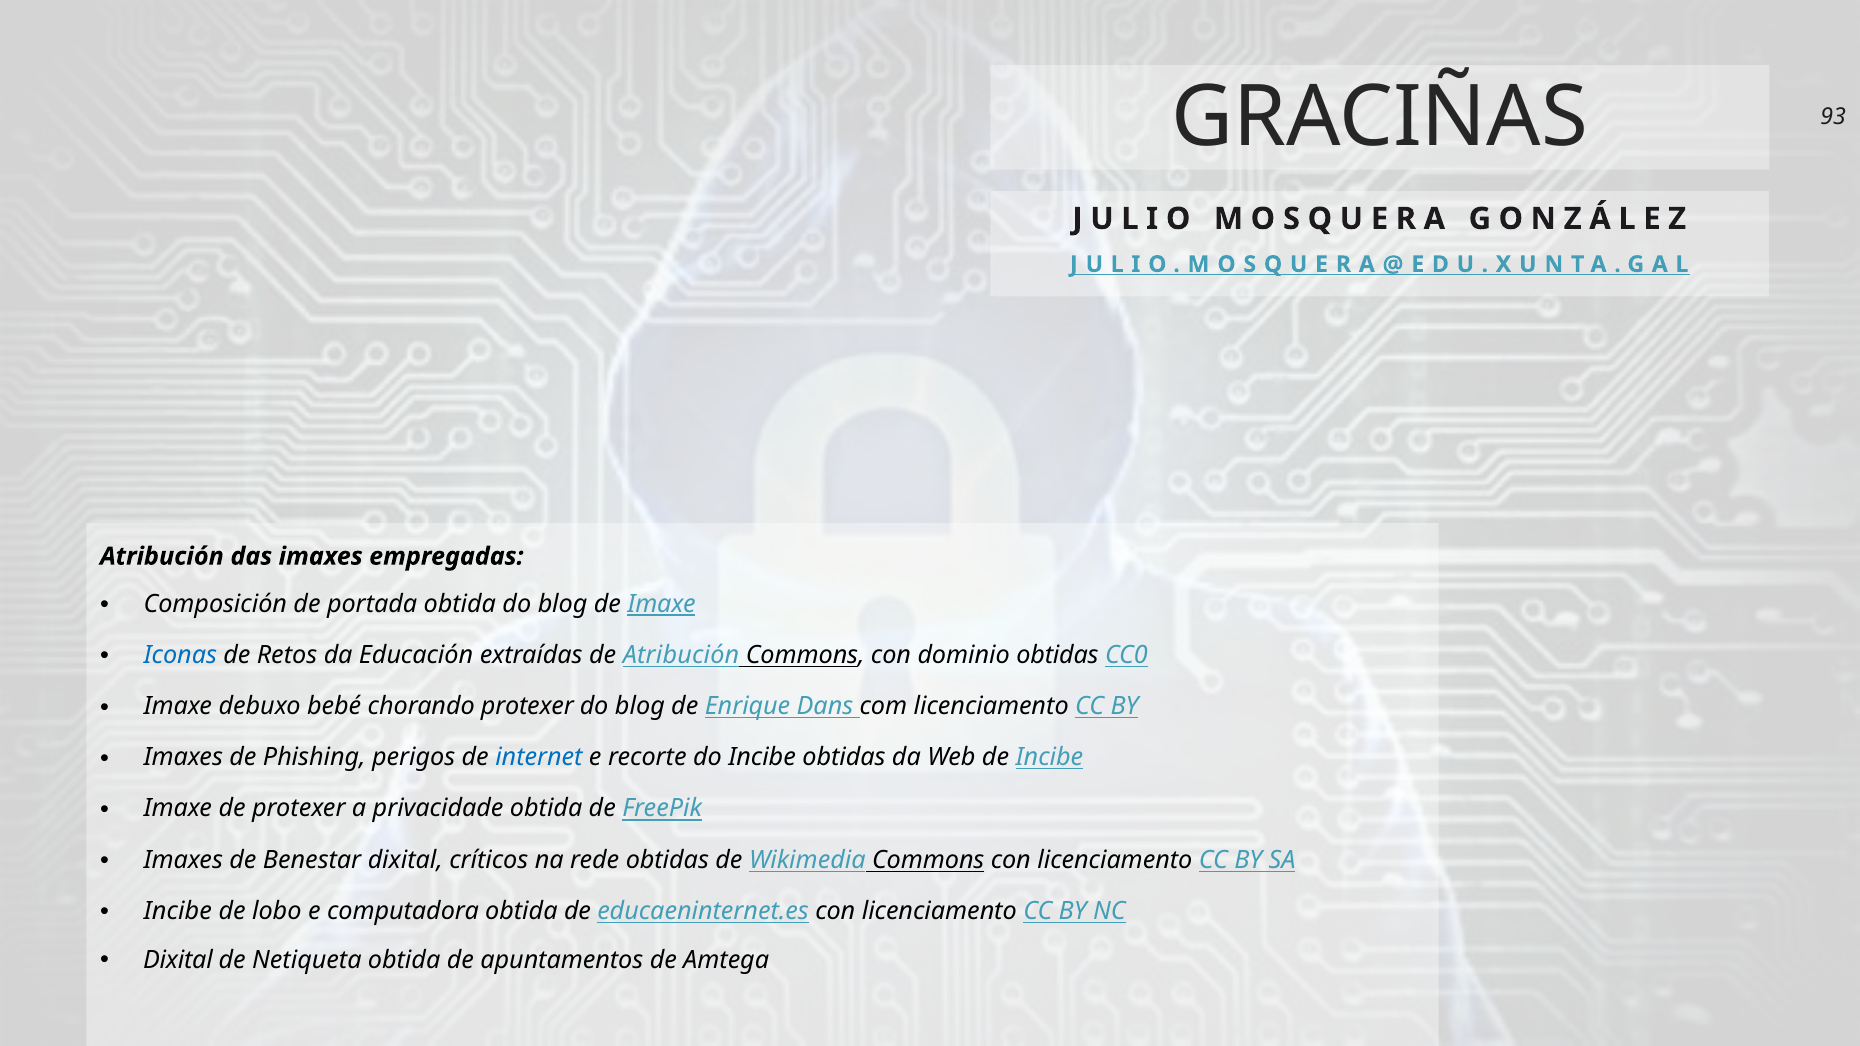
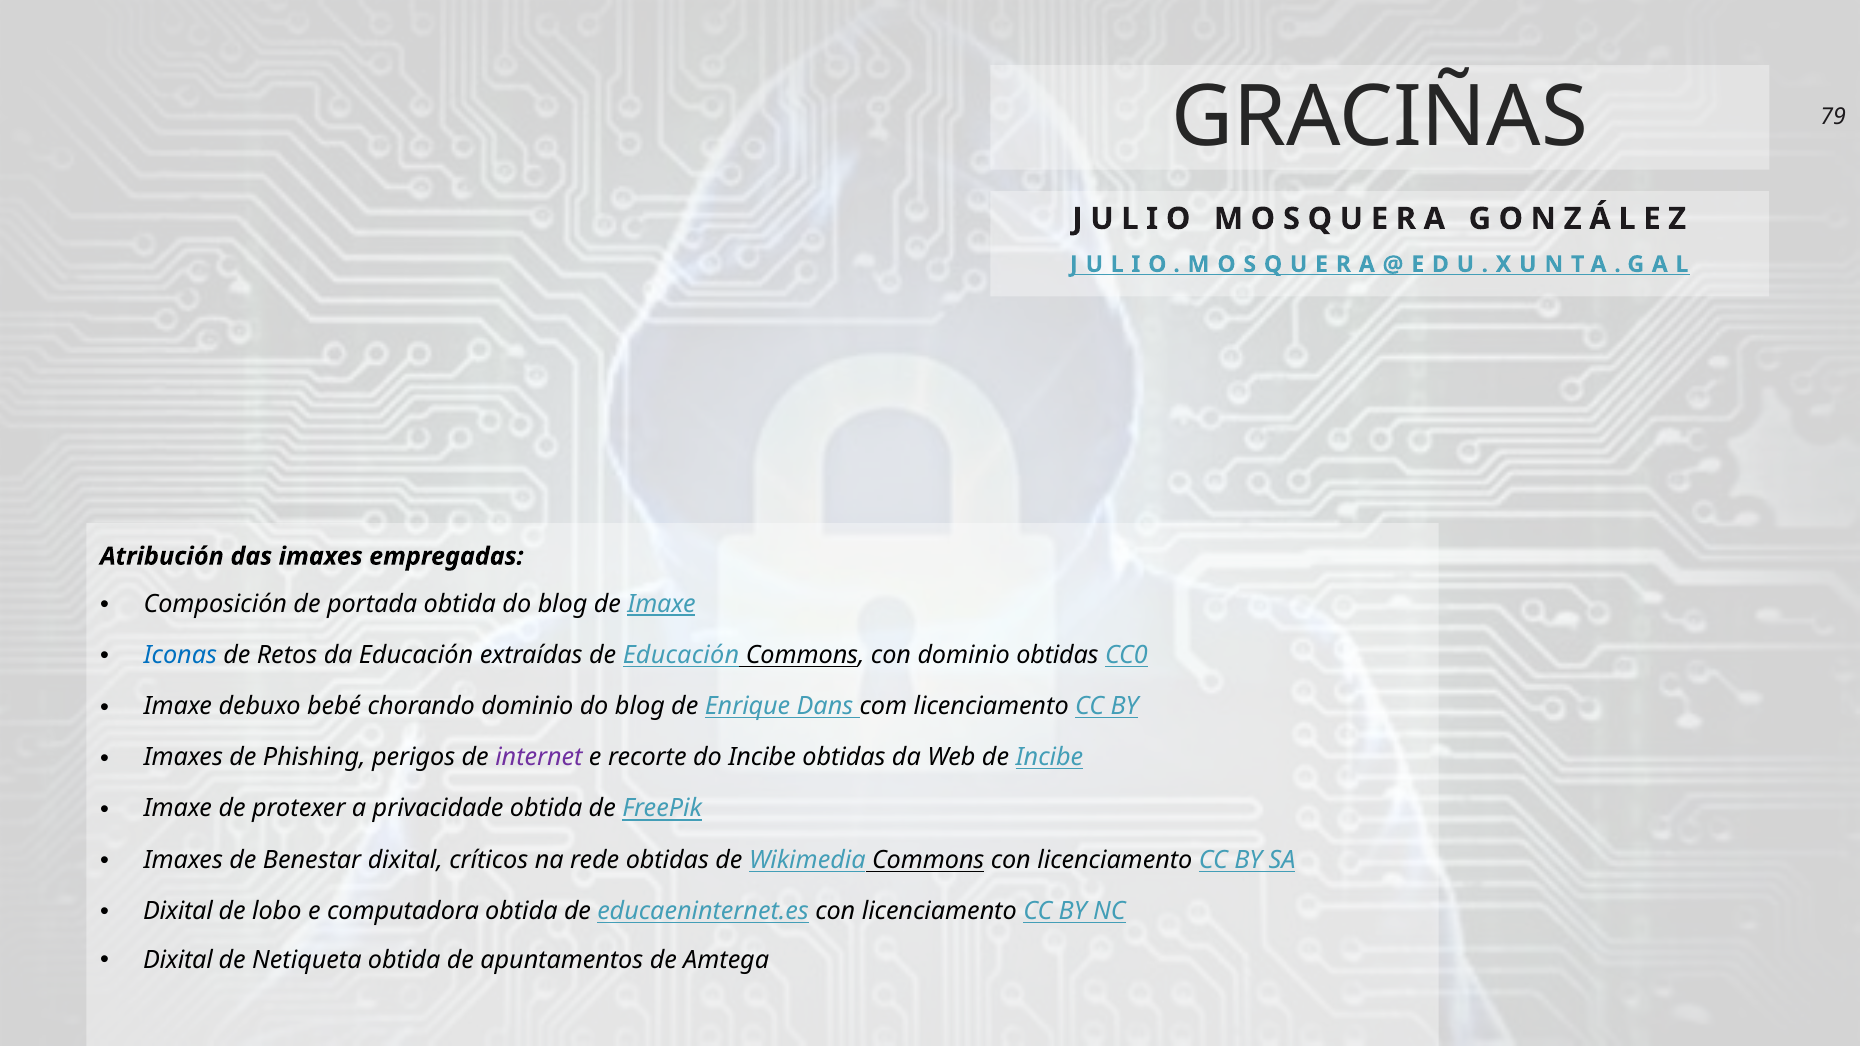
93: 93 -> 79
de Atribución: Atribución -> Educación
chorando protexer: protexer -> dominio
internet colour: blue -> purple
Incibe at (178, 911): Incibe -> Dixital
